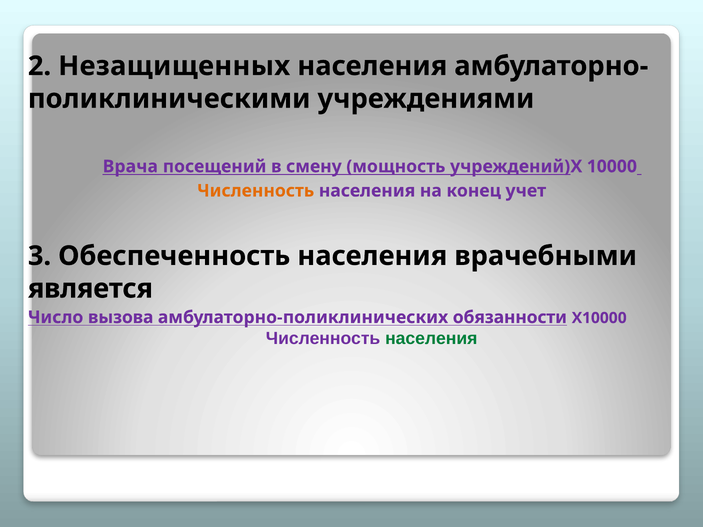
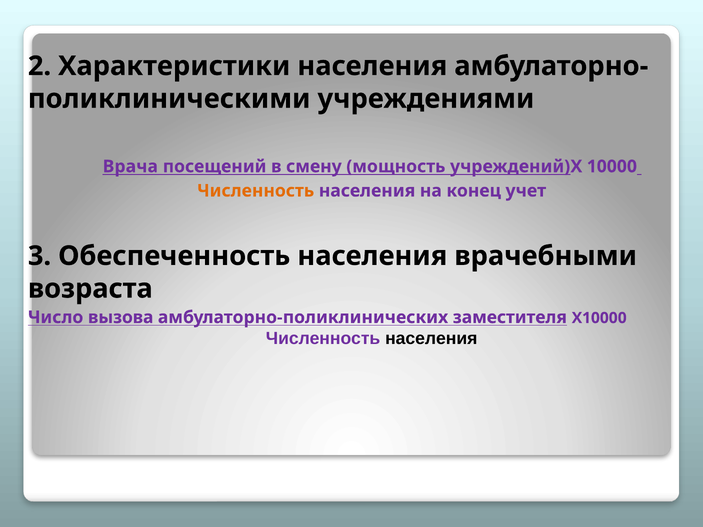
Незащищенных: Незащищенных -> Характеристики
является: является -> возраста
обязанности: обязанности -> заместителя
населения at (431, 339) colour: green -> black
